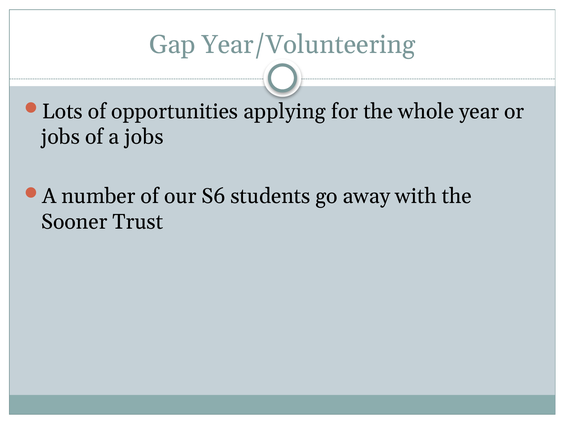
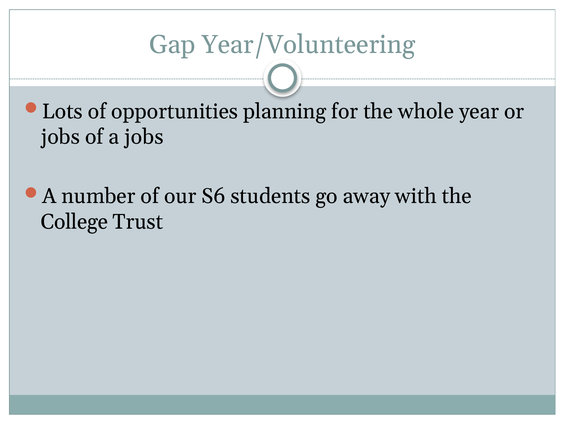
applying: applying -> planning
Sooner: Sooner -> College
